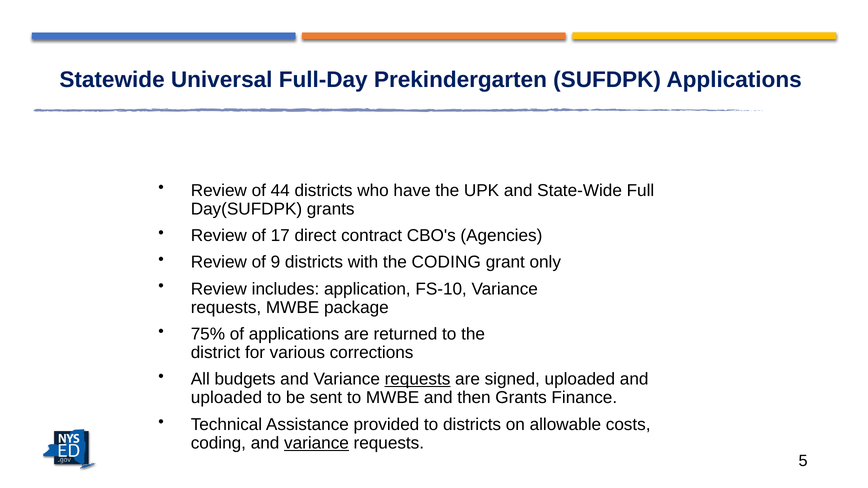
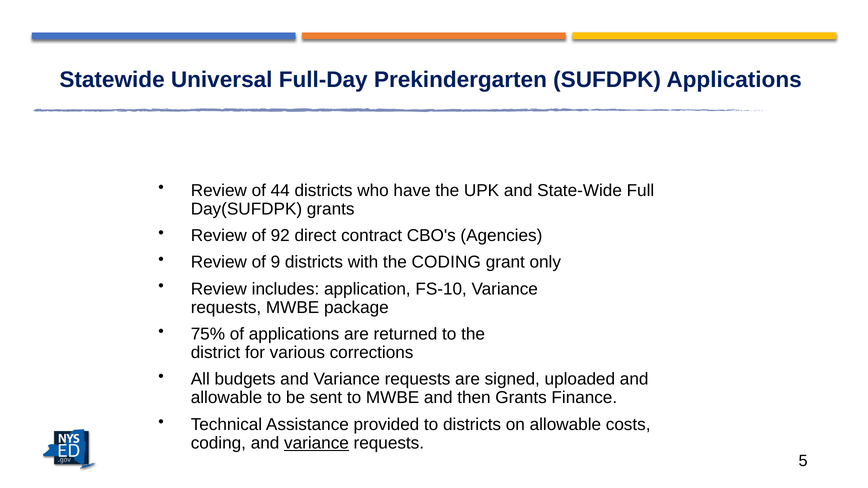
17: 17 -> 92
requests at (417, 379) underline: present -> none
uploaded at (226, 398): uploaded -> allowable
